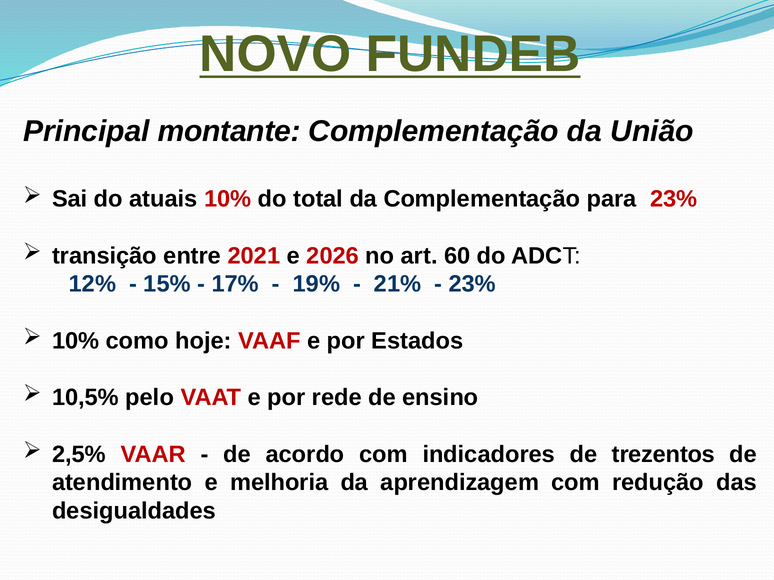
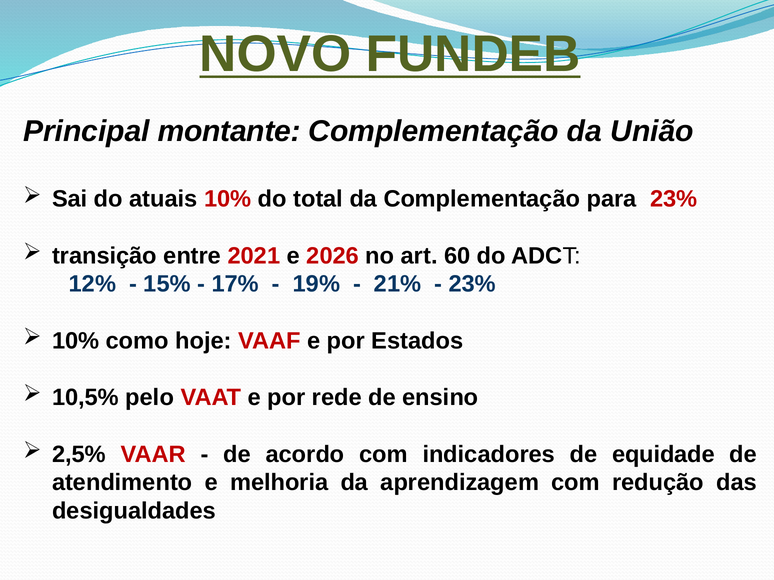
trezentos: trezentos -> equidade
